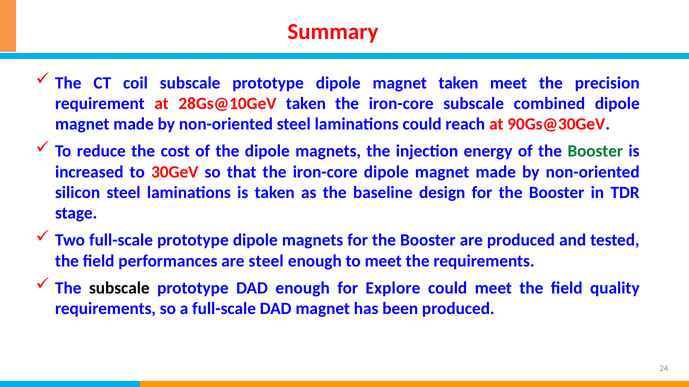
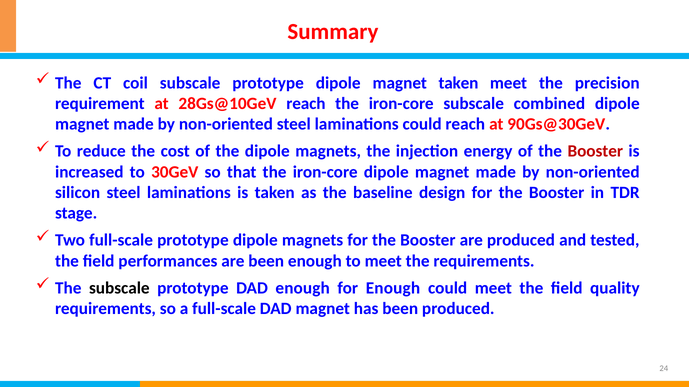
28Gs@10GeV taken: taken -> reach
Booster at (595, 151) colour: green -> red
are steel: steel -> been
for Explore: Explore -> Enough
